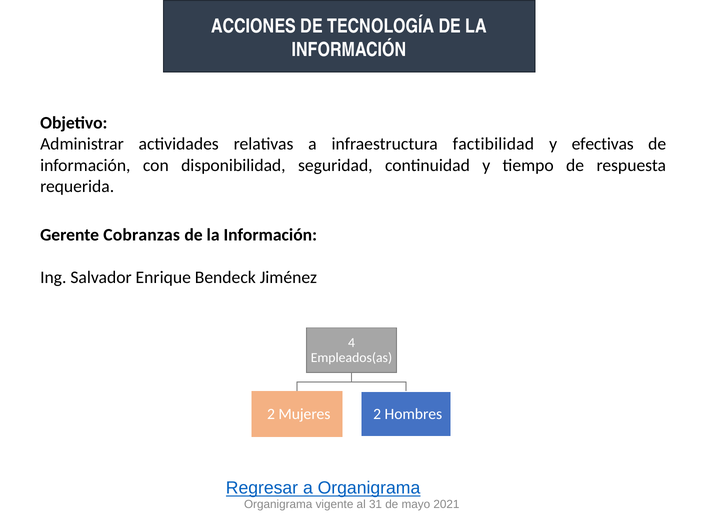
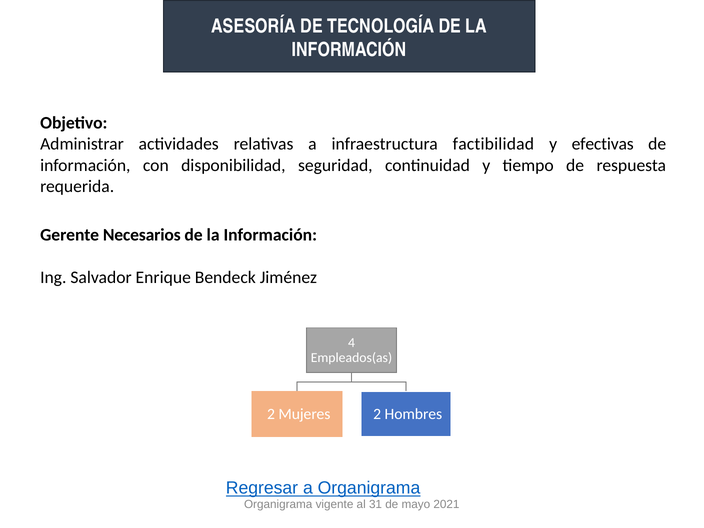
ACCIONES: ACCIONES -> ASESORÍA
Cobranzas: Cobranzas -> Necesarios
